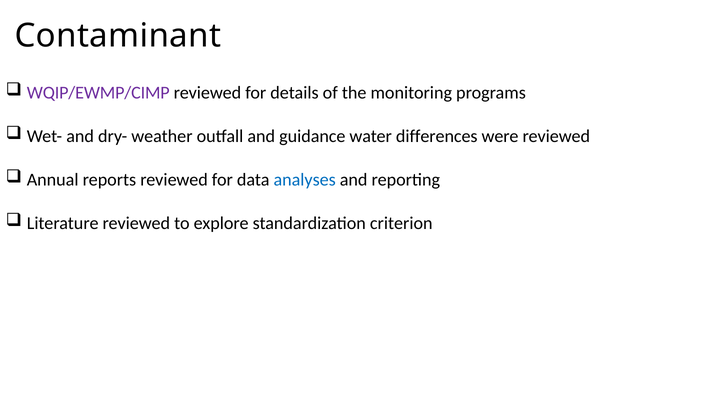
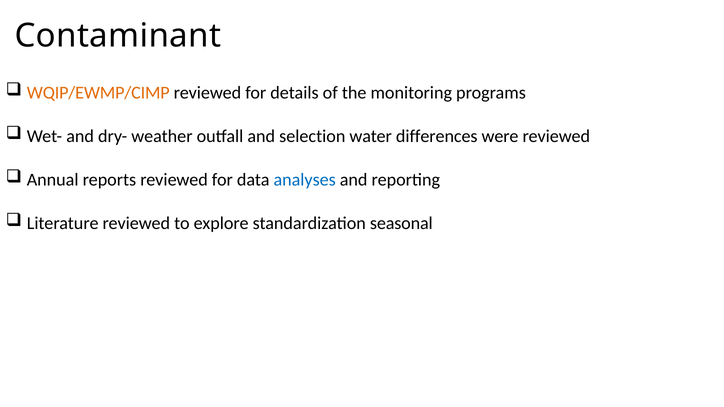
WQIP/EWMP/CIMP colour: purple -> orange
guidance: guidance -> selection
criterion: criterion -> seasonal
